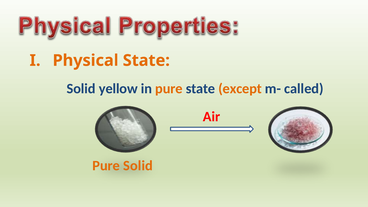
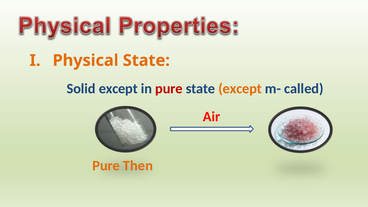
Solid yellow: yellow -> except
pure at (169, 89) colour: orange -> red
Pure Solid: Solid -> Then
